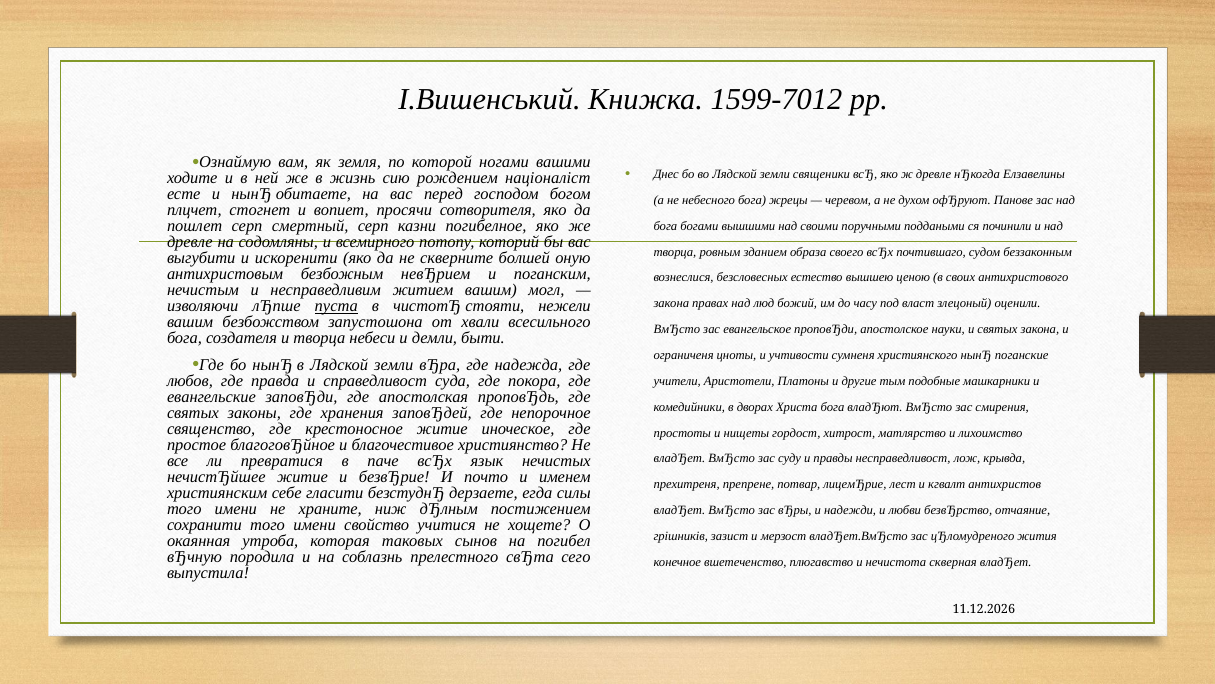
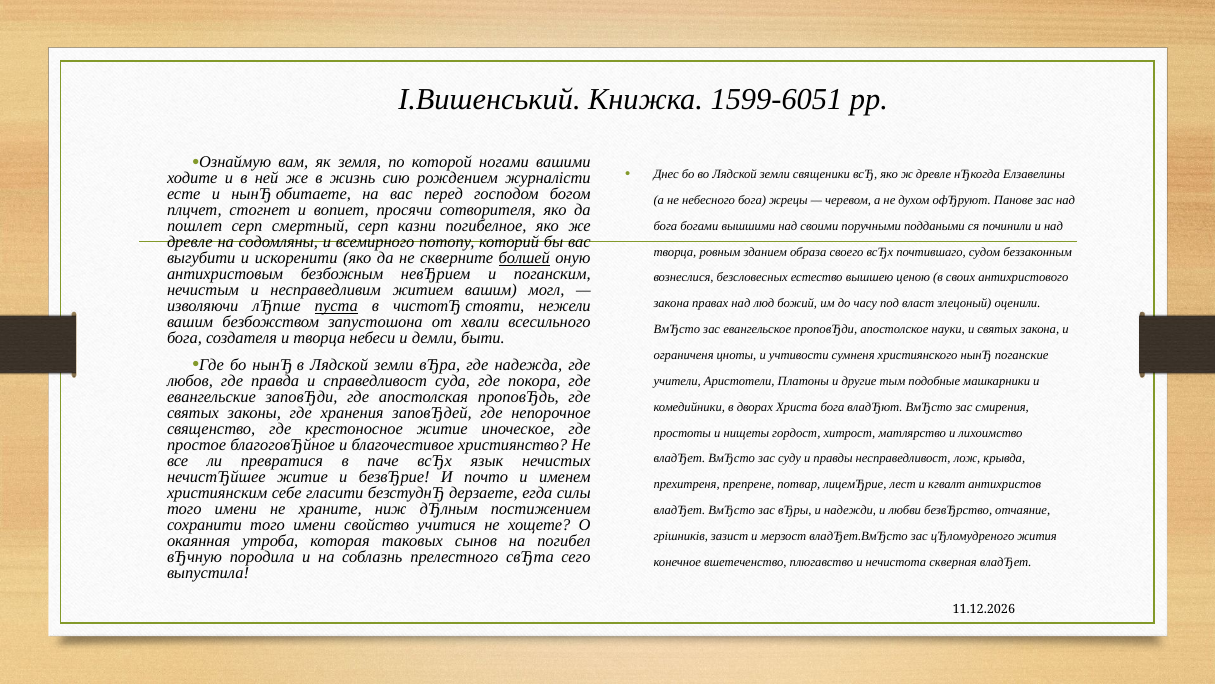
1599-7012: 1599-7012 -> 1599-6051
націоналіст: націоналіст -> журналісти
болшей underline: none -> present
